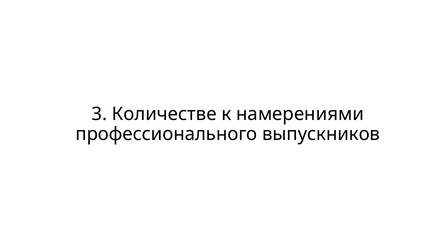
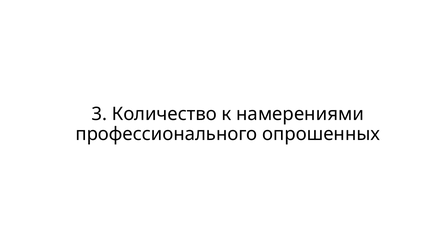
Количестве: Количестве -> Количество
выпускников: выпускников -> опрошенных
